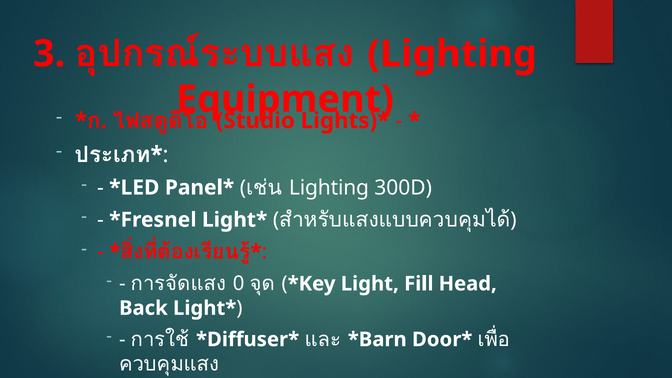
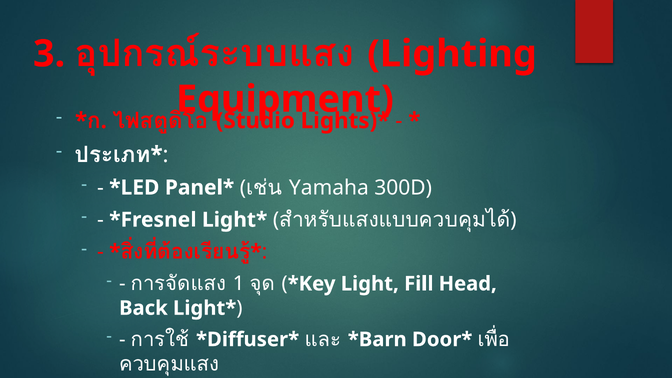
Lighting at (329, 188): Lighting -> Yamaha
0: 0 -> 1
